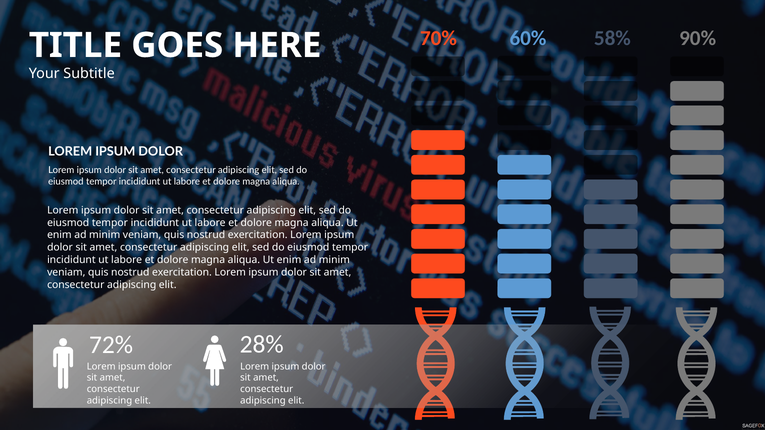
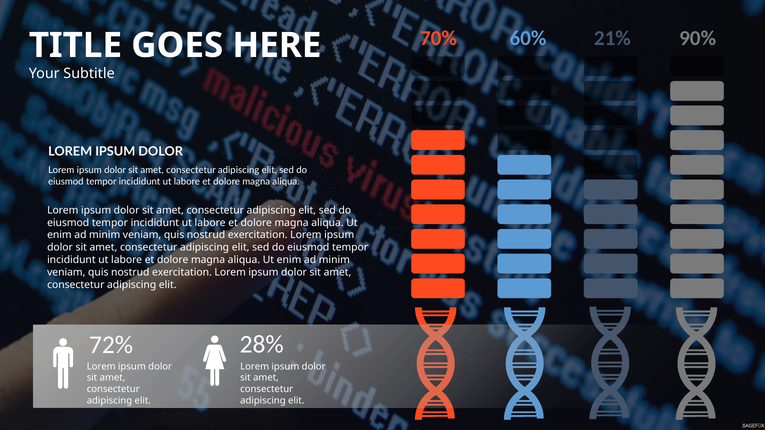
58%: 58% -> 21%
